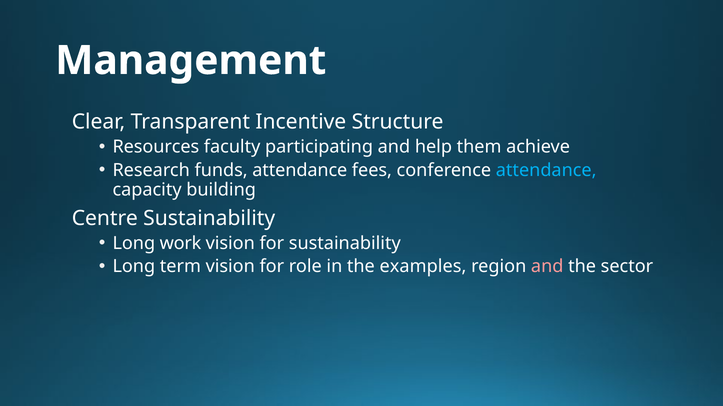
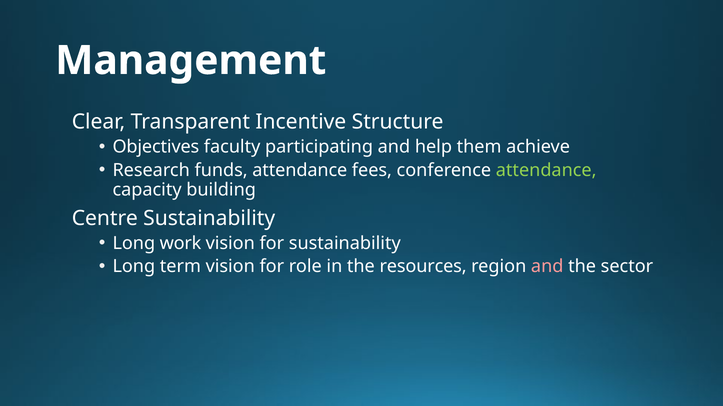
Resources: Resources -> Objectives
attendance at (546, 170) colour: light blue -> light green
examples: examples -> resources
